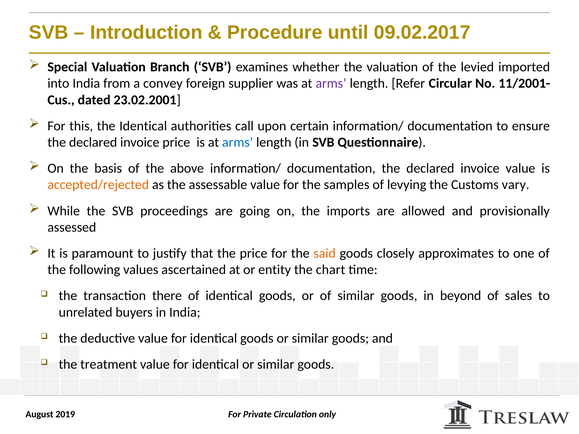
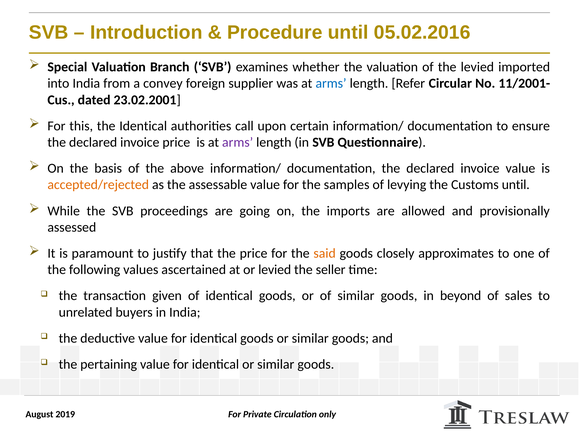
09.02.2017: 09.02.2017 -> 05.02.2016
arms at (331, 83) colour: purple -> blue
arms at (238, 142) colour: blue -> purple
Customs vary: vary -> until
or entity: entity -> levied
chart: chart -> seller
there: there -> given
treatment: treatment -> pertaining
